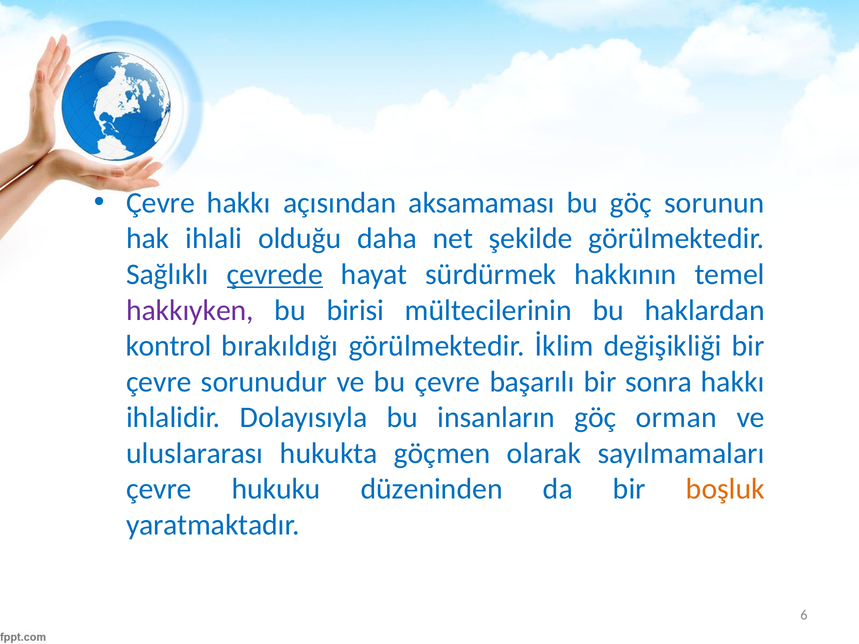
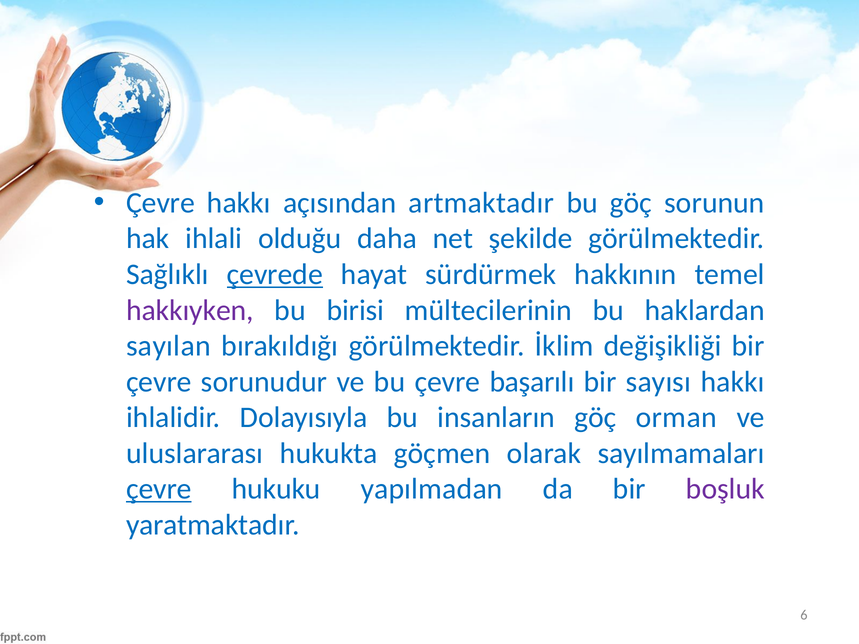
aksamaması: aksamaması -> artmaktadır
kontrol: kontrol -> sayılan
sonra: sonra -> sayısı
çevre at (159, 489) underline: none -> present
düzeninden: düzeninden -> yapılmadan
boşluk colour: orange -> purple
